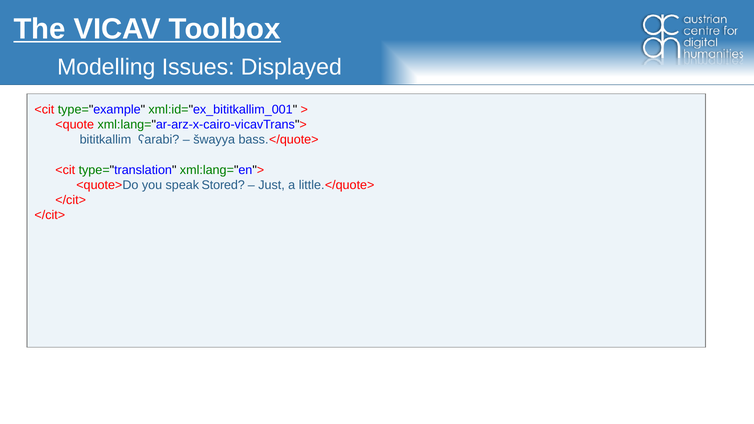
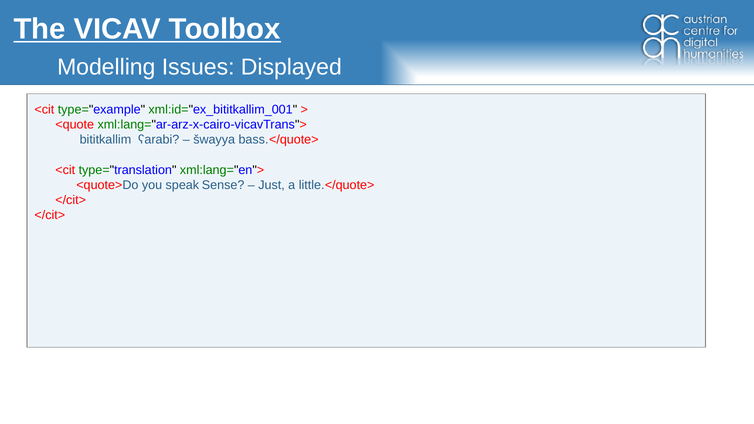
Stored: Stored -> Sense
